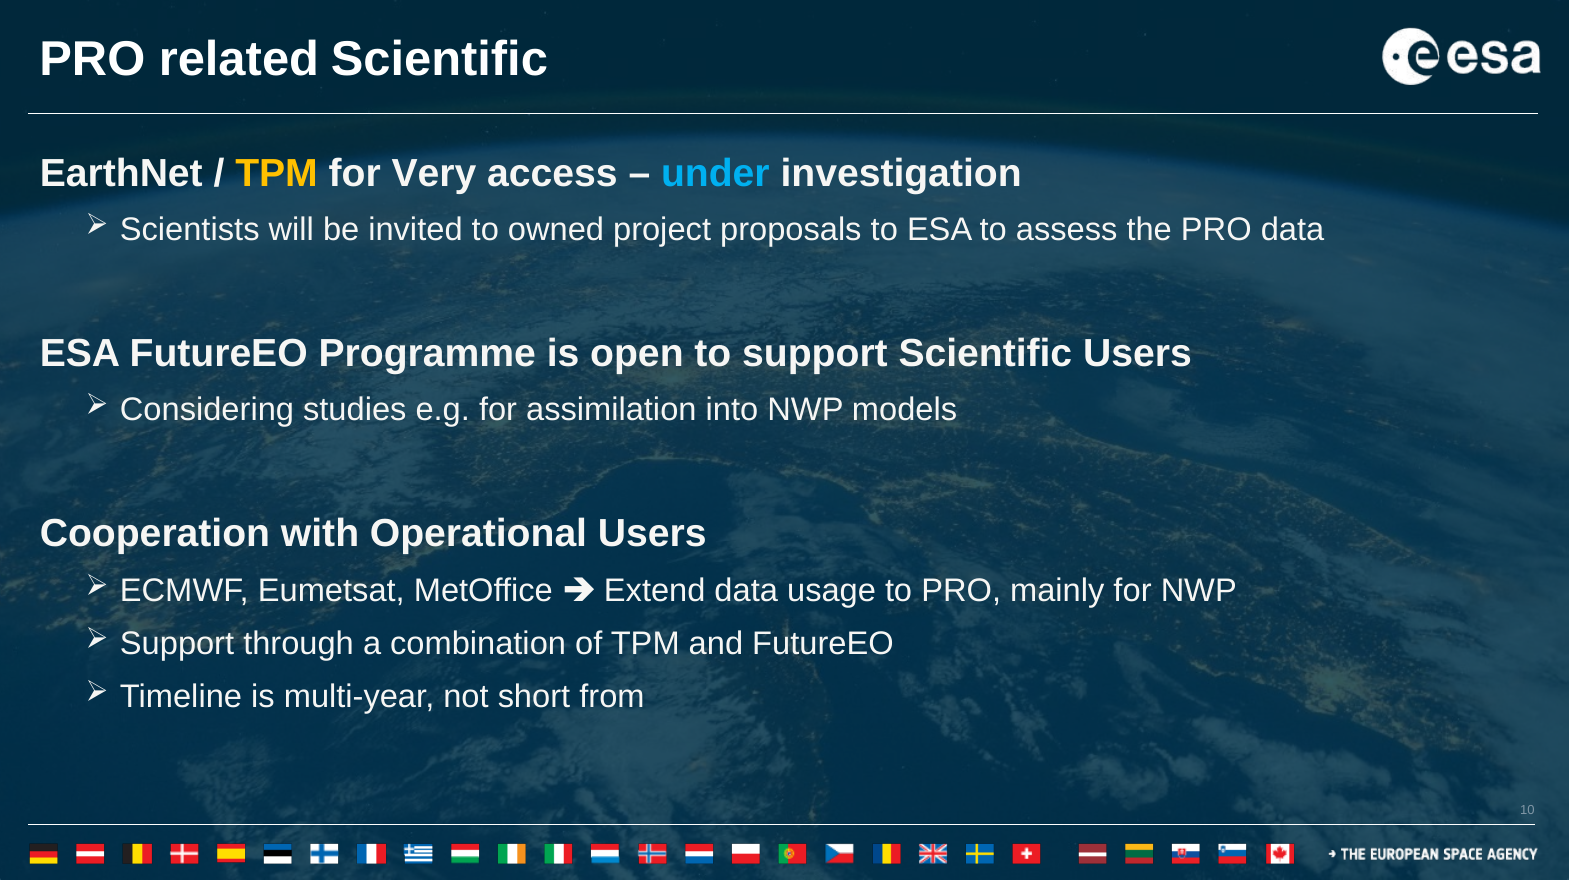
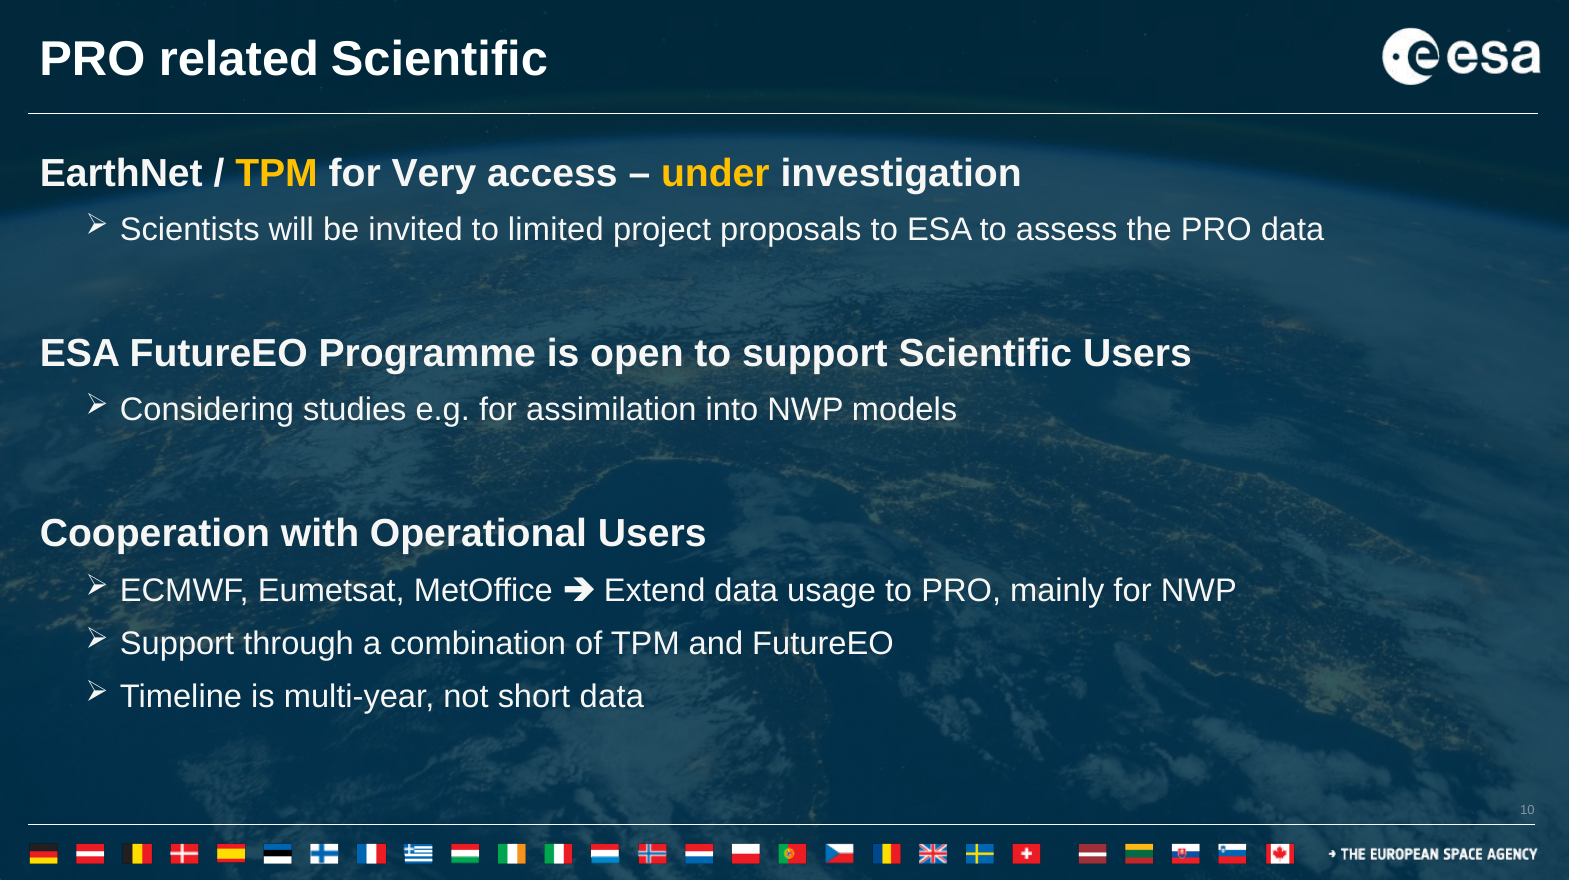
under colour: light blue -> yellow
owned: owned -> limited
short from: from -> data
